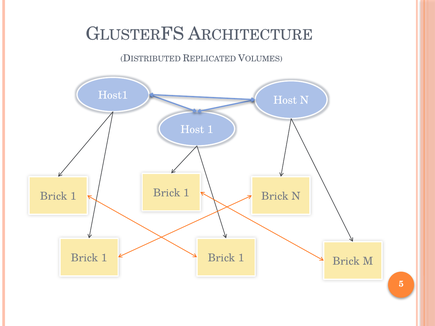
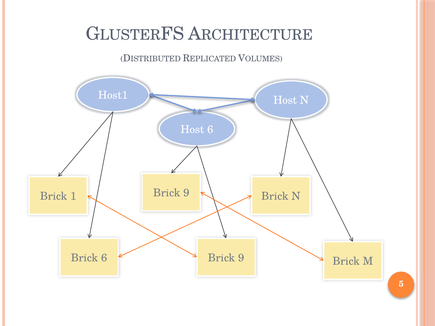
Host 1: 1 -> 6
1 at (186, 193): 1 -> 9
1 at (104, 258): 1 -> 6
1 at (241, 258): 1 -> 9
